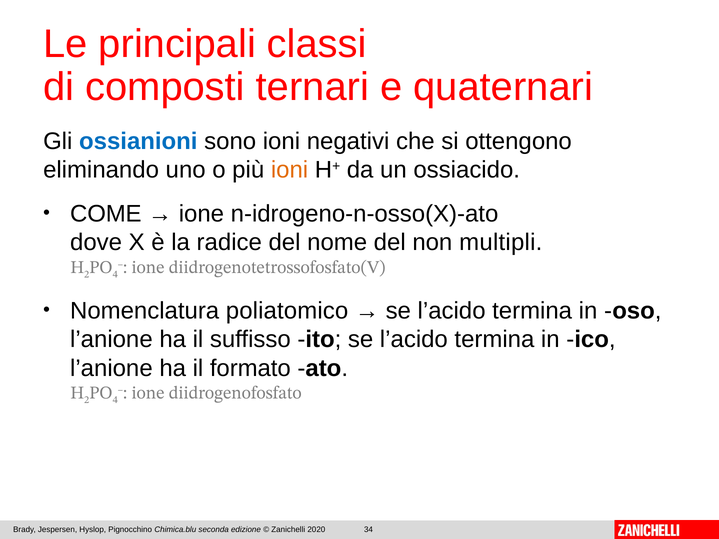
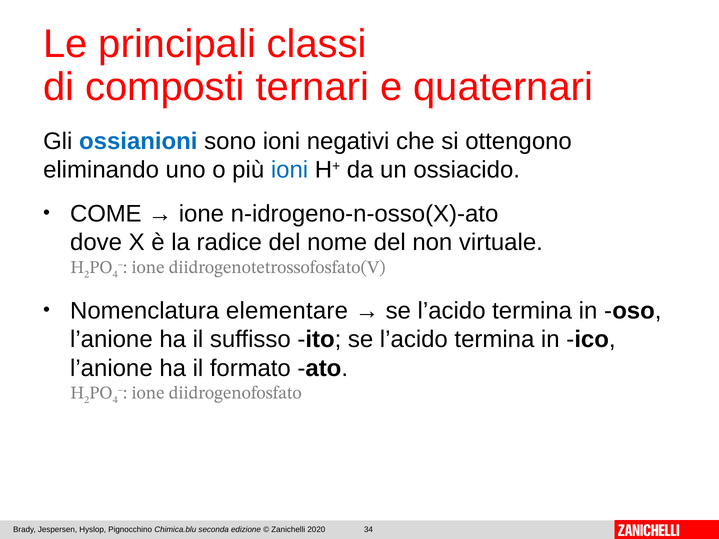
ioni at (290, 170) colour: orange -> blue
multipli: multipli -> virtuale
poliatomico: poliatomico -> elementare
